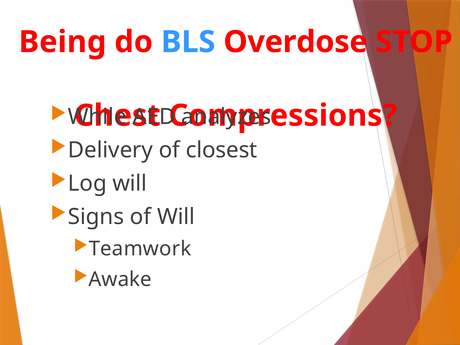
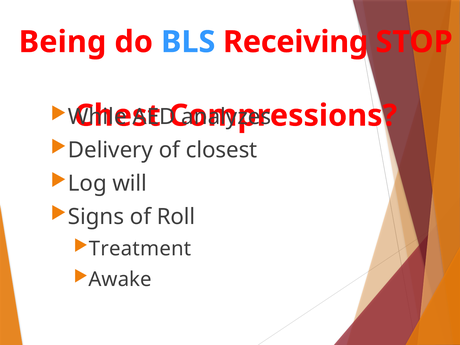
Overdose: Overdose -> Receiving
of Will: Will -> Roll
Teamwork: Teamwork -> Treatment
